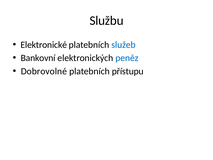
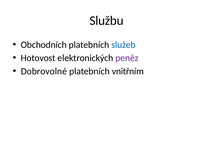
Elektronické: Elektronické -> Obchodních
Bankovní: Bankovní -> Hotovost
peněz colour: blue -> purple
přístupu: přístupu -> vnitřním
